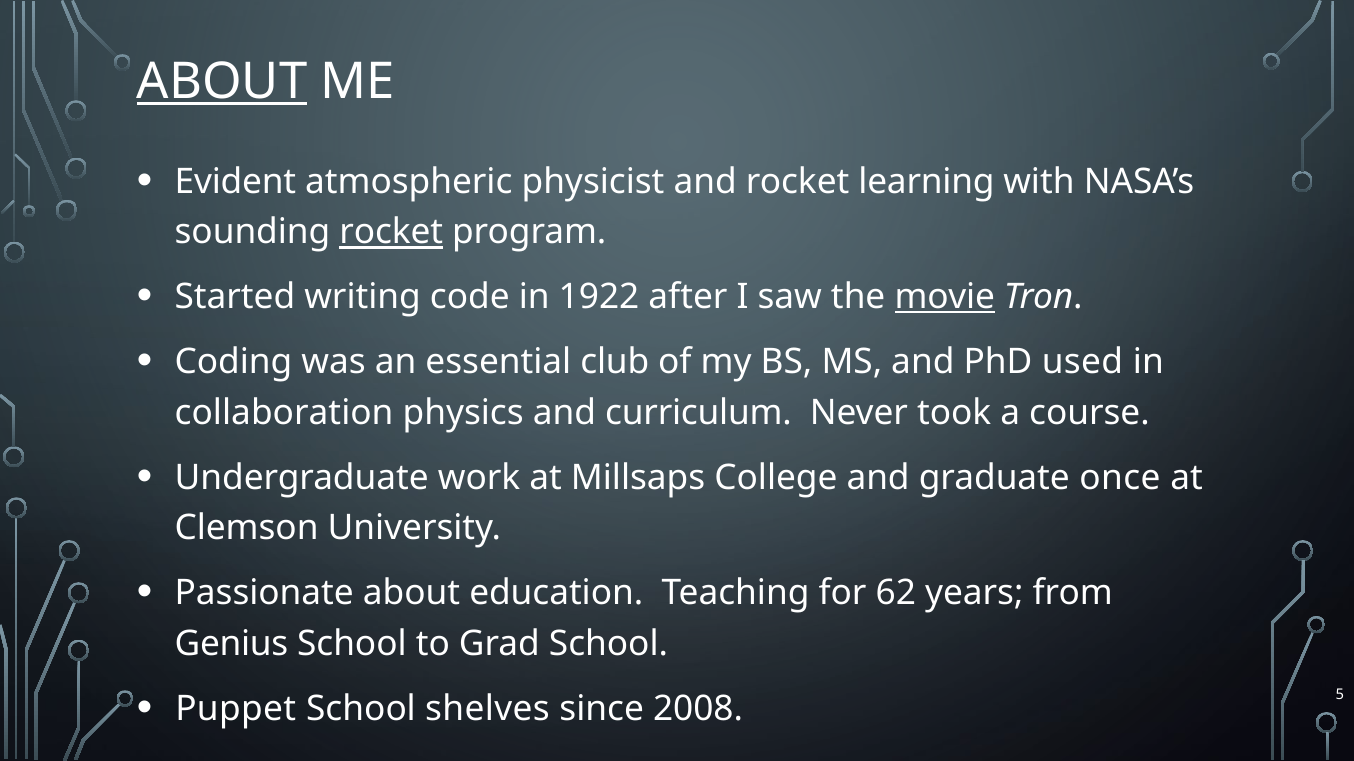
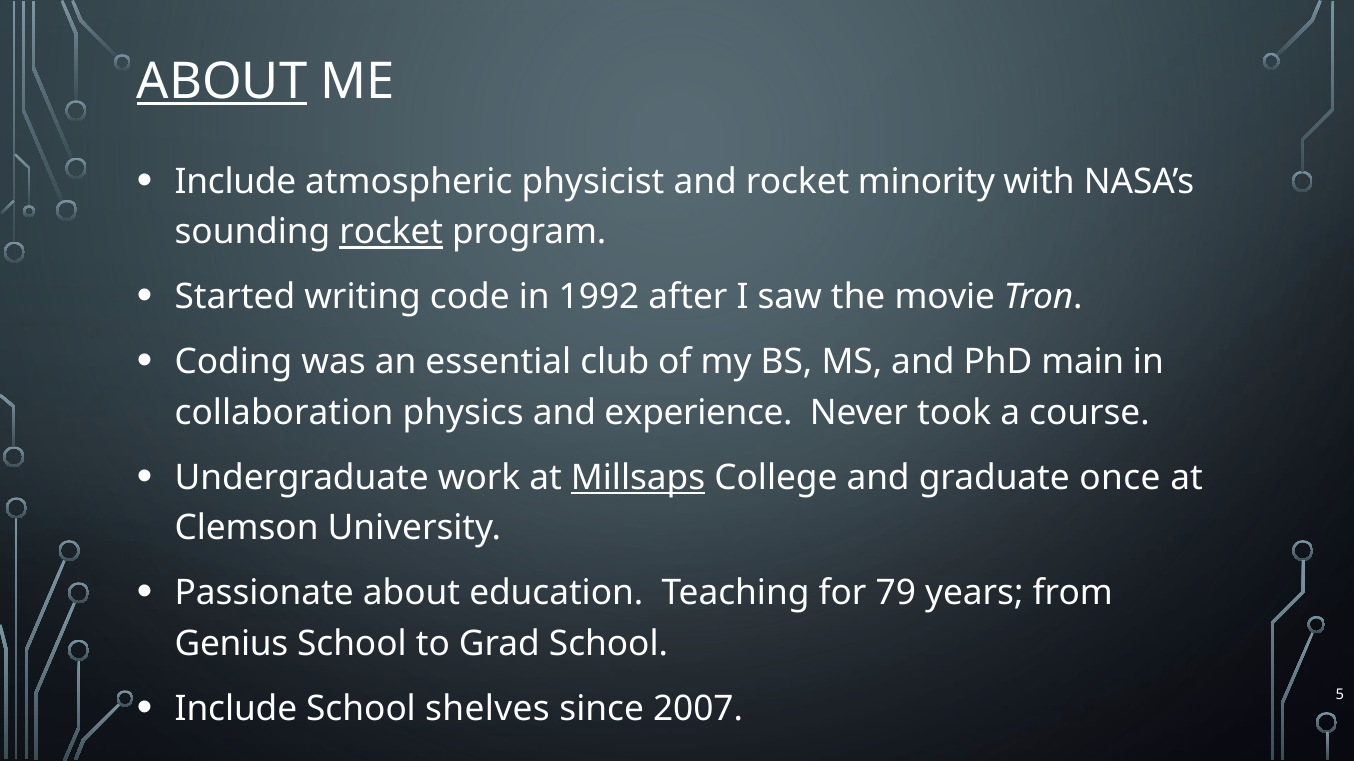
Evident at (235, 182): Evident -> Include
learning: learning -> minority
1922: 1922 -> 1992
movie underline: present -> none
used: used -> main
curriculum: curriculum -> experience
Millsaps underline: none -> present
62: 62 -> 79
Puppet at (236, 709): Puppet -> Include
2008: 2008 -> 2007
